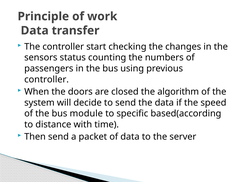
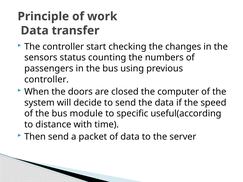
algorithm: algorithm -> computer
based(according: based(according -> useful(according
